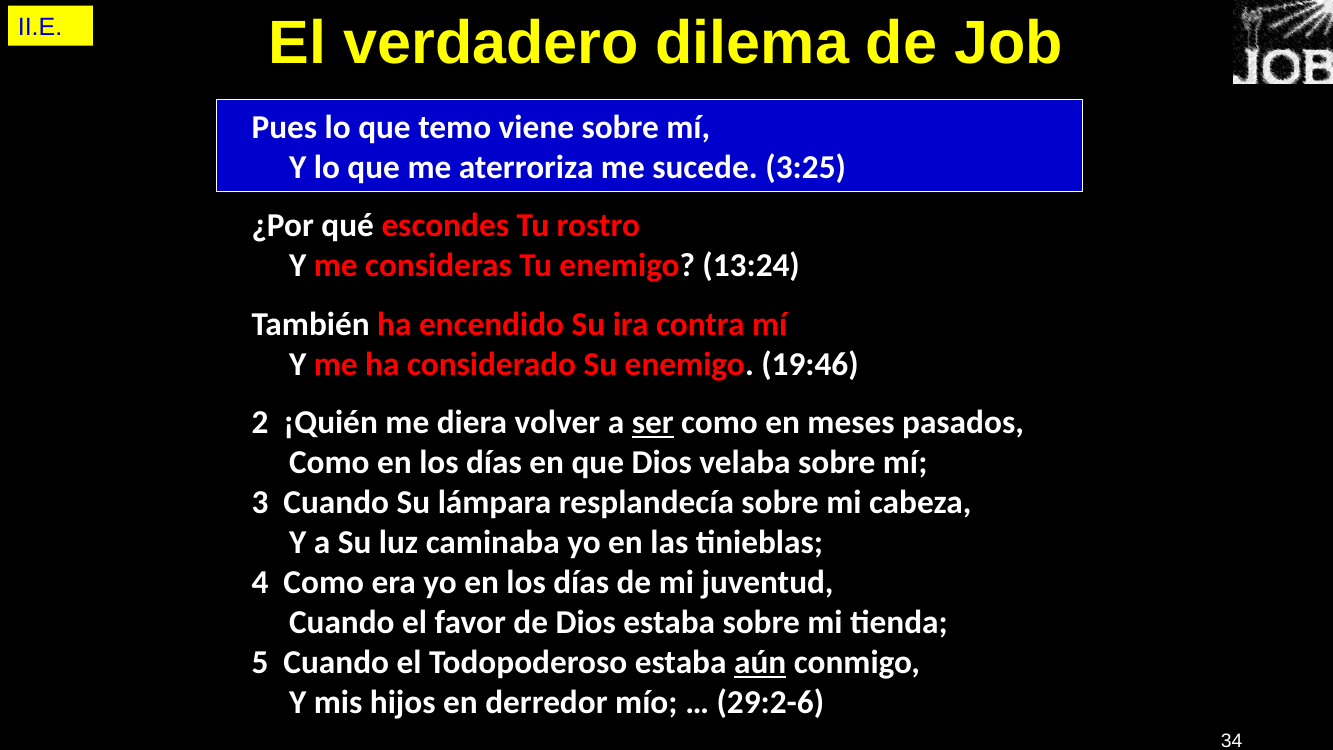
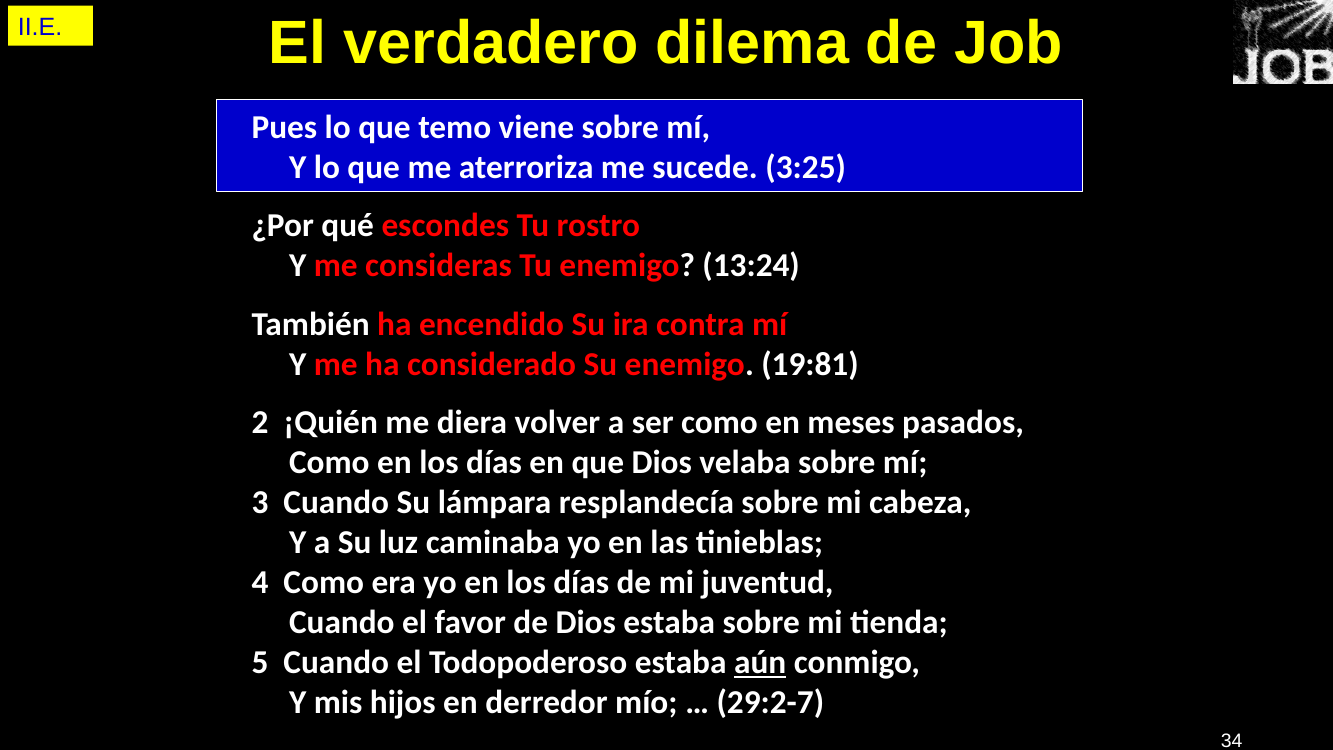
19:46: 19:46 -> 19:81
ser underline: present -> none
29:2-6: 29:2-6 -> 29:2-7
